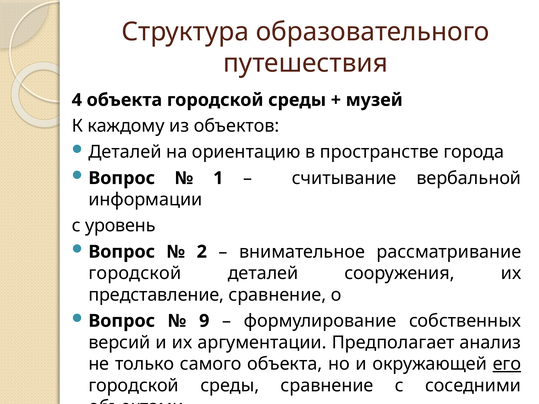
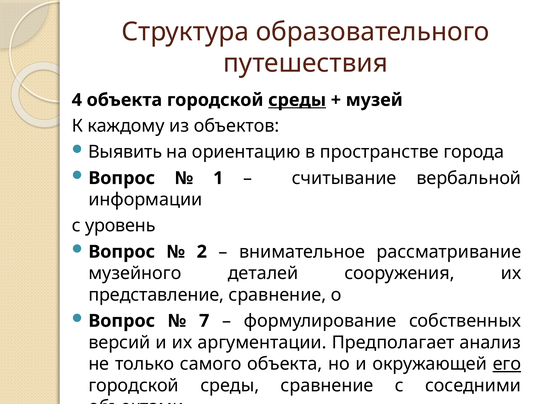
среды at (297, 100) underline: none -> present
Деталей at (125, 152): Деталей -> Выявить
городской at (135, 273): городской -> музейного
9: 9 -> 7
